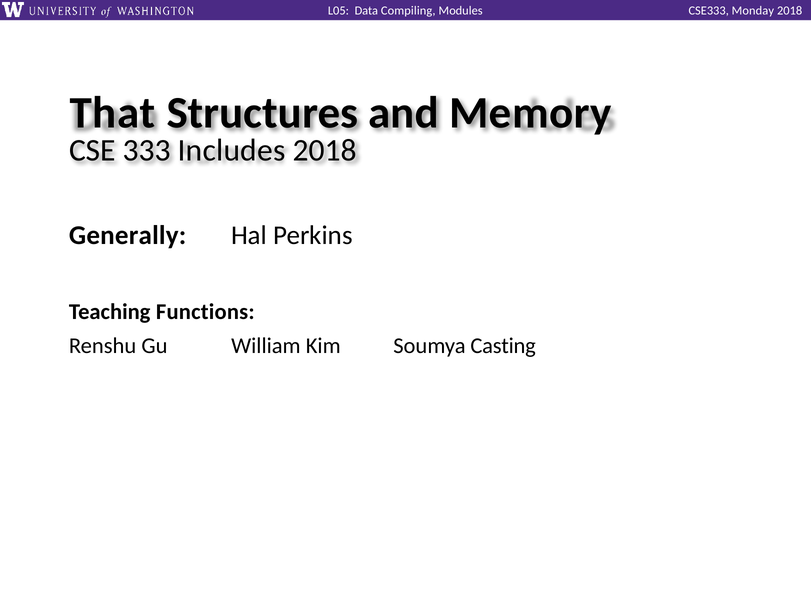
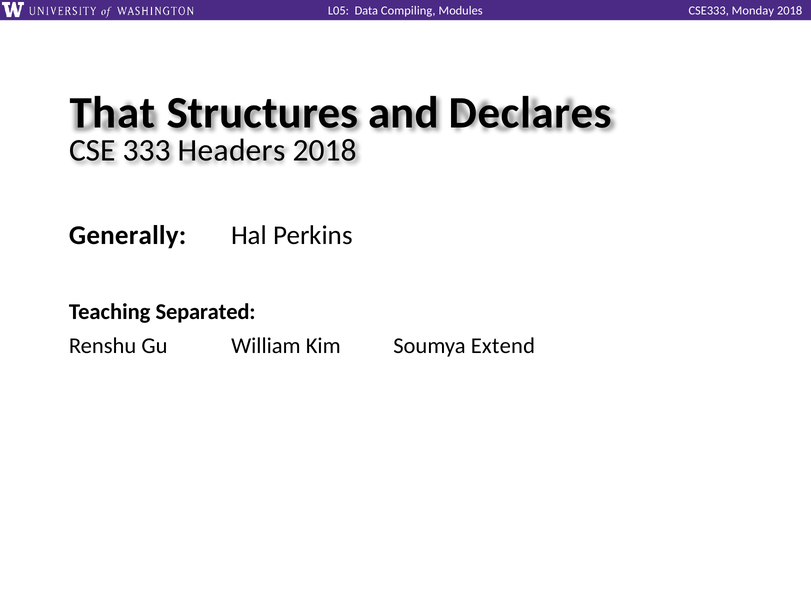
Memory: Memory -> Declares
Includes: Includes -> Headers
Functions: Functions -> Separated
Casting: Casting -> Extend
